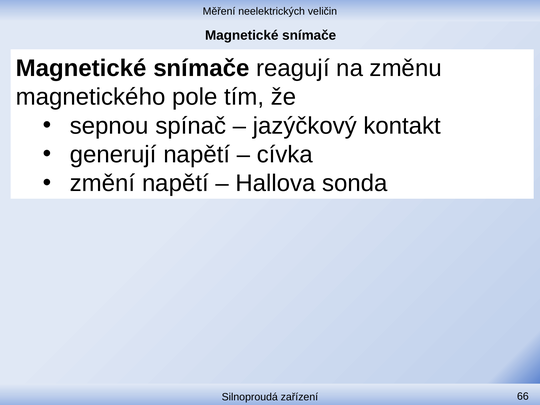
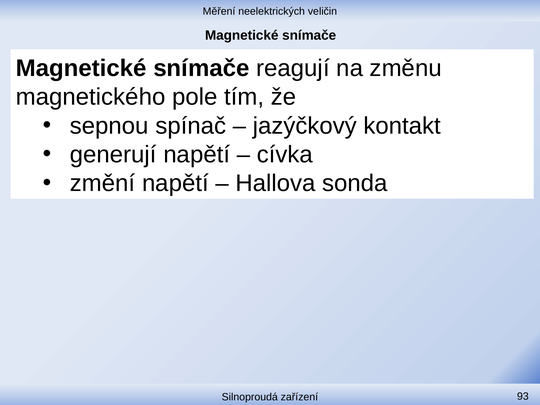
66: 66 -> 93
